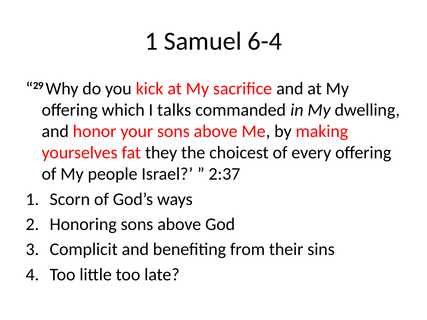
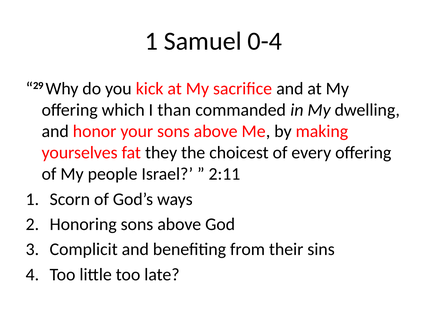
6-4: 6-4 -> 0-4
talks: talks -> than
2:37: 2:37 -> 2:11
